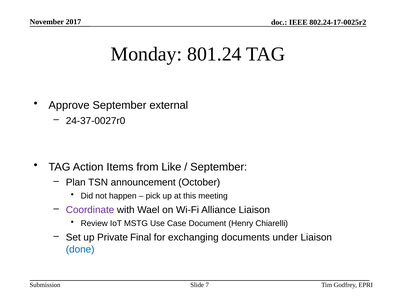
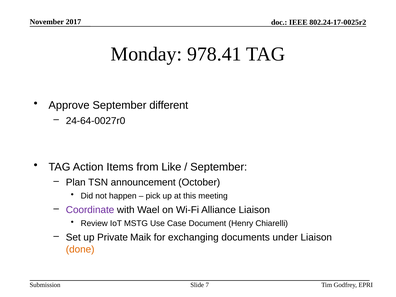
801.24: 801.24 -> 978.41
external: external -> different
24-37-0027r0: 24-37-0027r0 -> 24-64-0027r0
Final: Final -> Maik
done colour: blue -> orange
